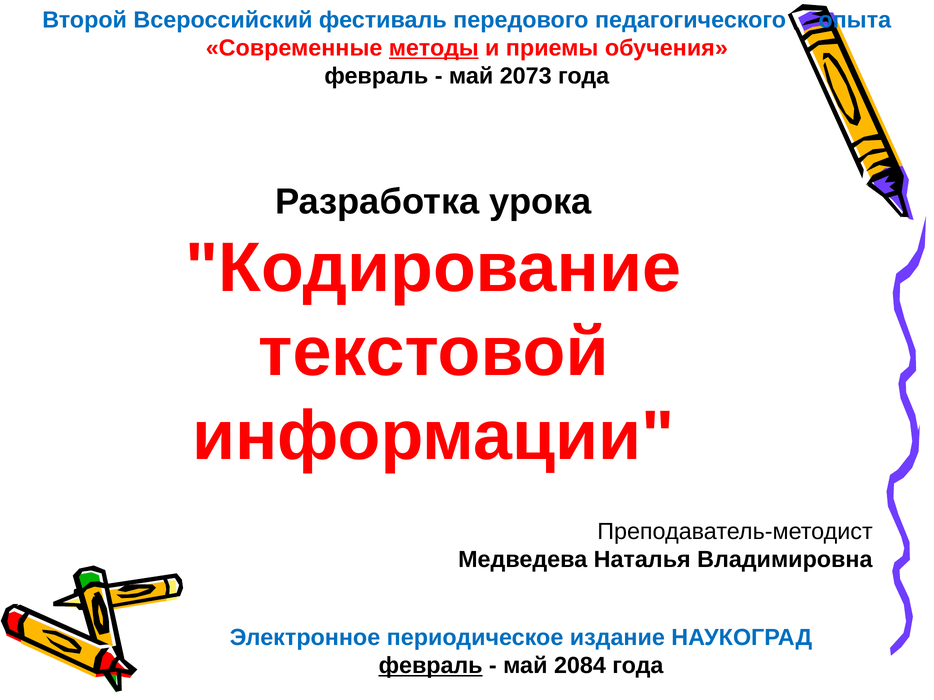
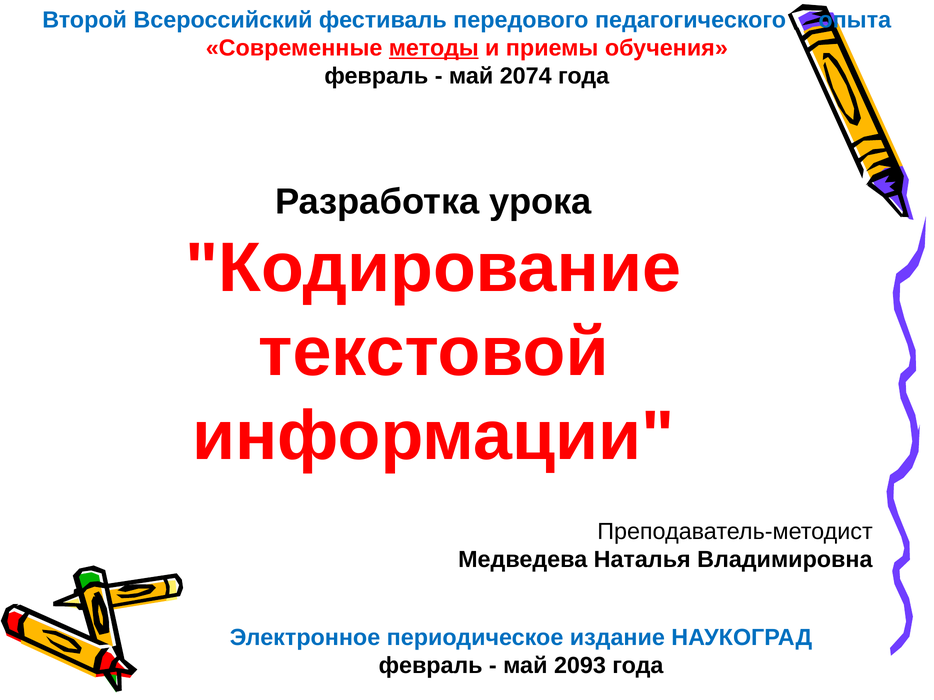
2073: 2073 -> 2074
февраль at (431, 666) underline: present -> none
2084: 2084 -> 2093
